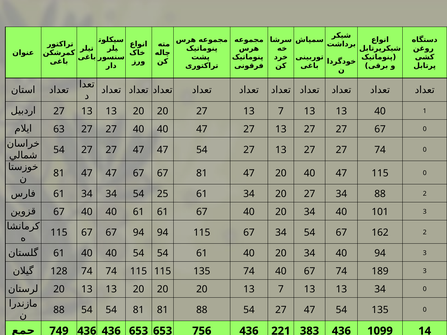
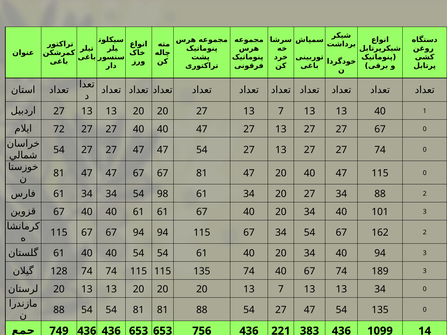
63: 63 -> 72
25: 25 -> 98
